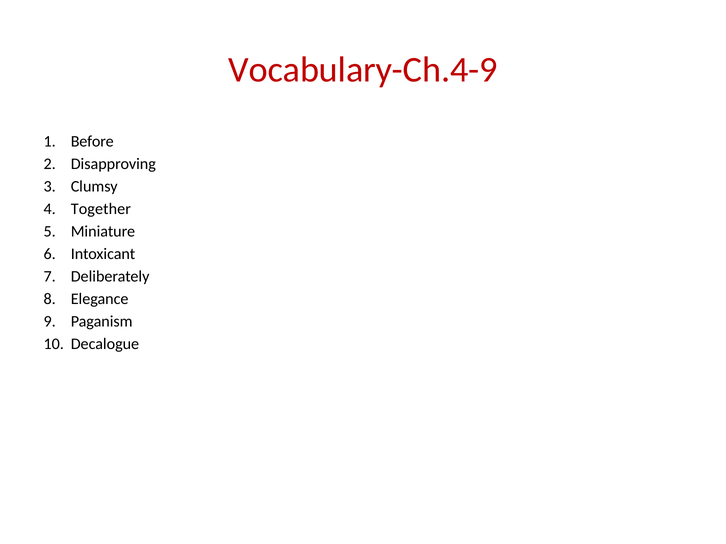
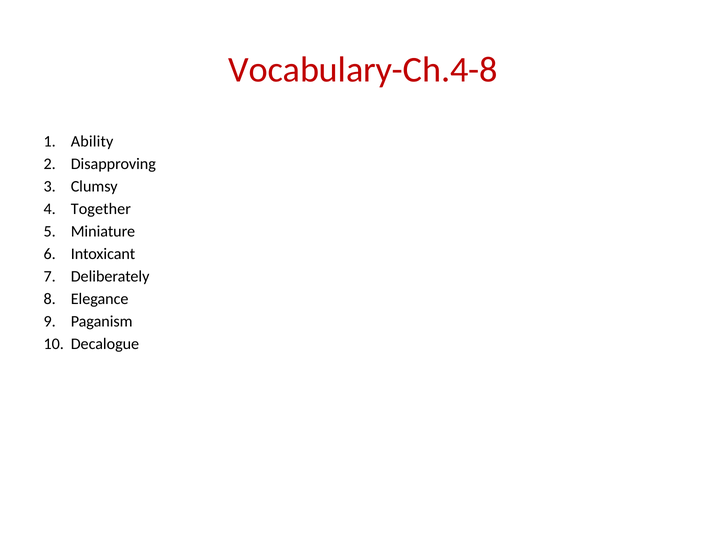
Vocabulary-Ch.4-9: Vocabulary-Ch.4-9 -> Vocabulary-Ch.4-8
Before: Before -> Ability
